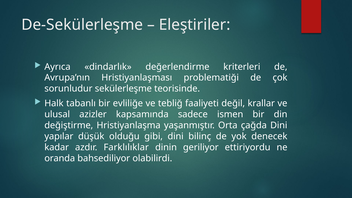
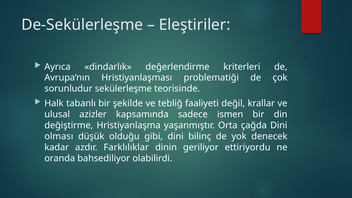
evliliğe: evliliğe -> şekilde
yapılar: yapılar -> olması
